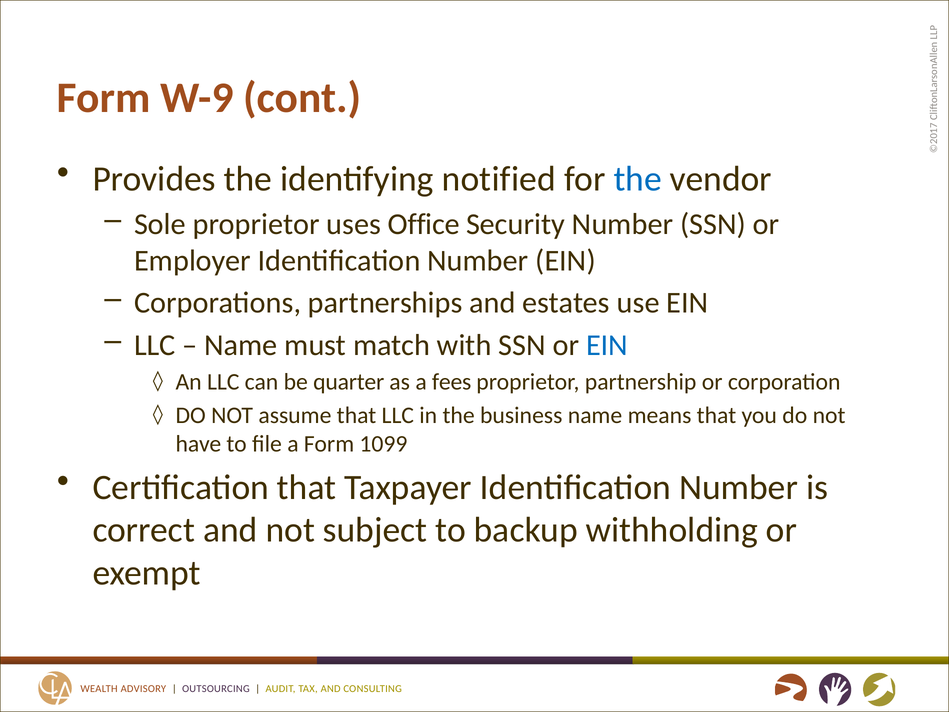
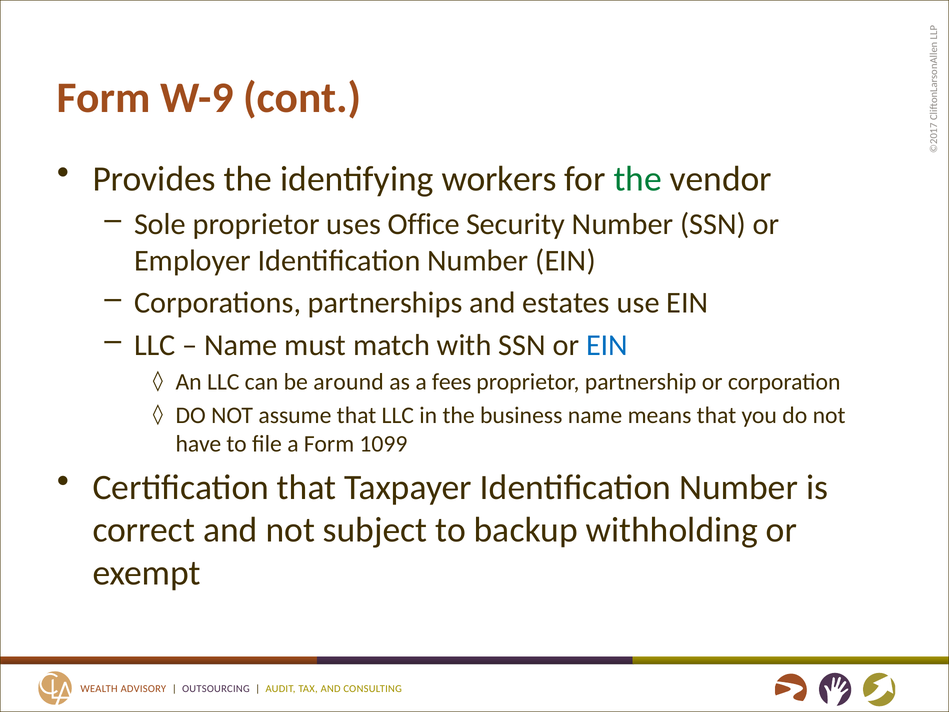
notified: notified -> workers
the at (638, 179) colour: blue -> green
quarter: quarter -> around
